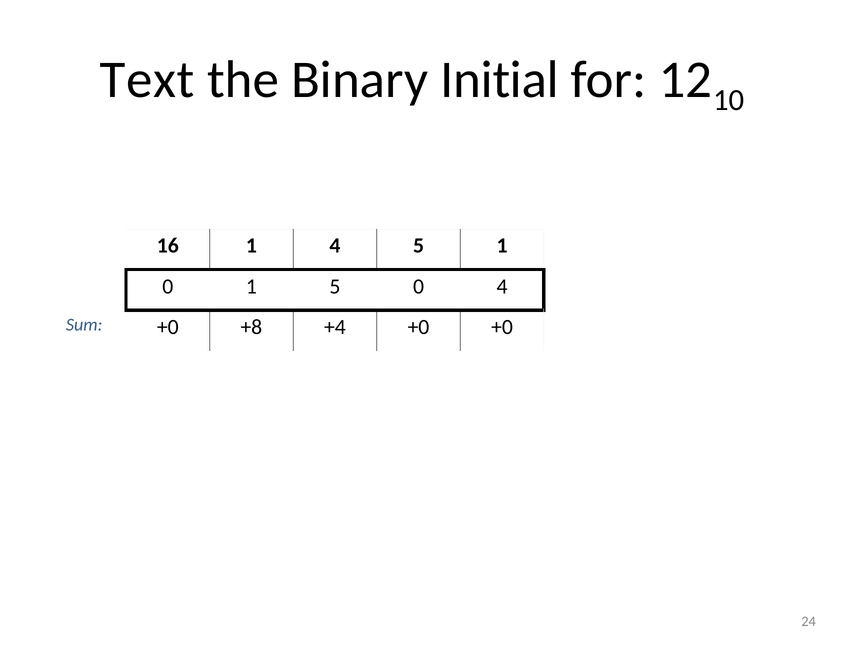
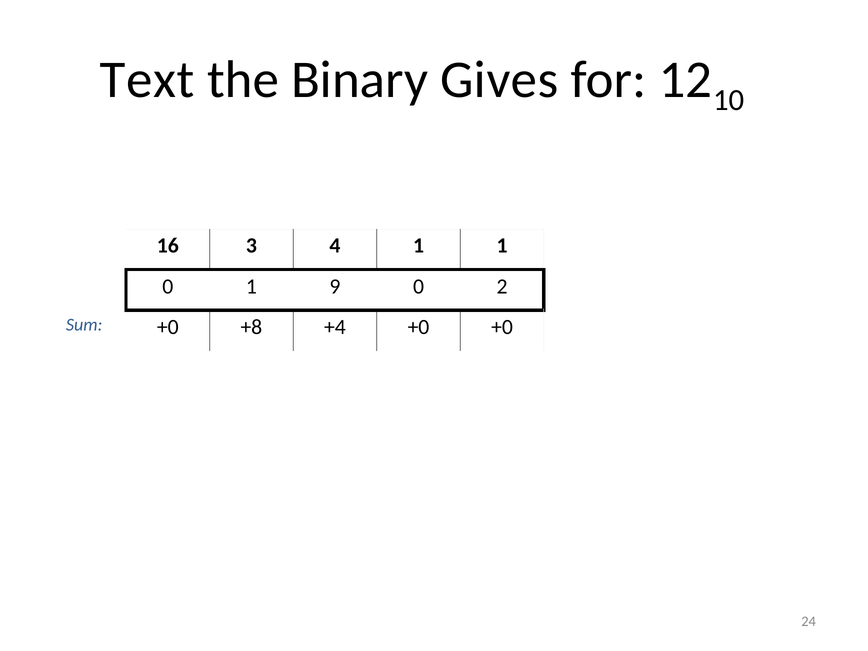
Initial: Initial -> Gives
16 1: 1 -> 3
4 5: 5 -> 1
1 5: 5 -> 9
0 4: 4 -> 2
